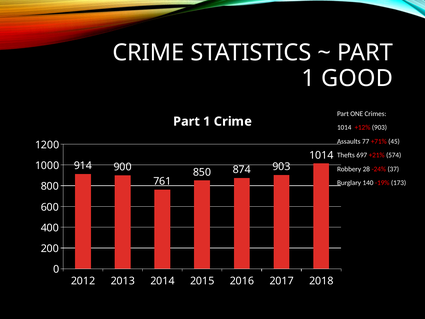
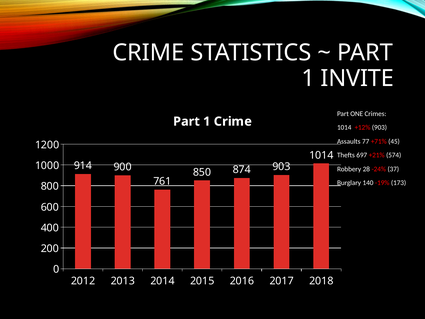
GOOD: GOOD -> INVITE
